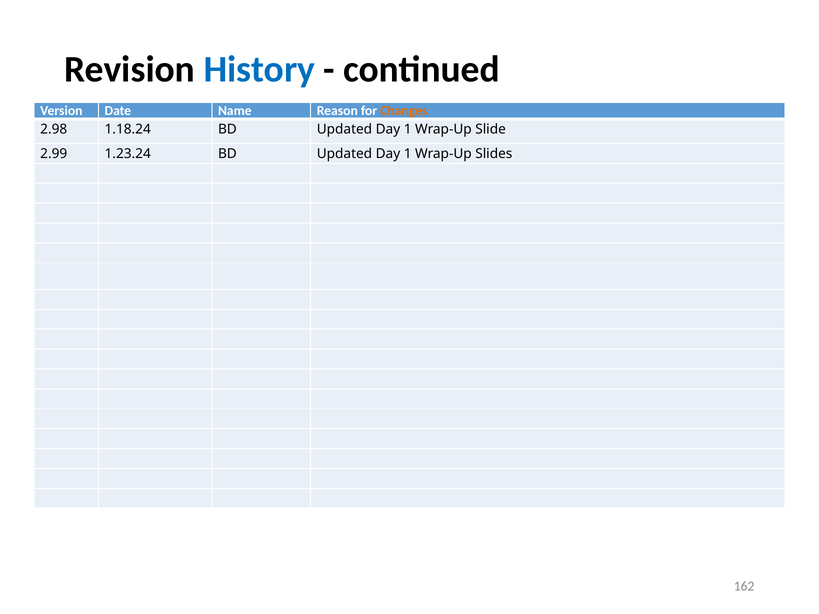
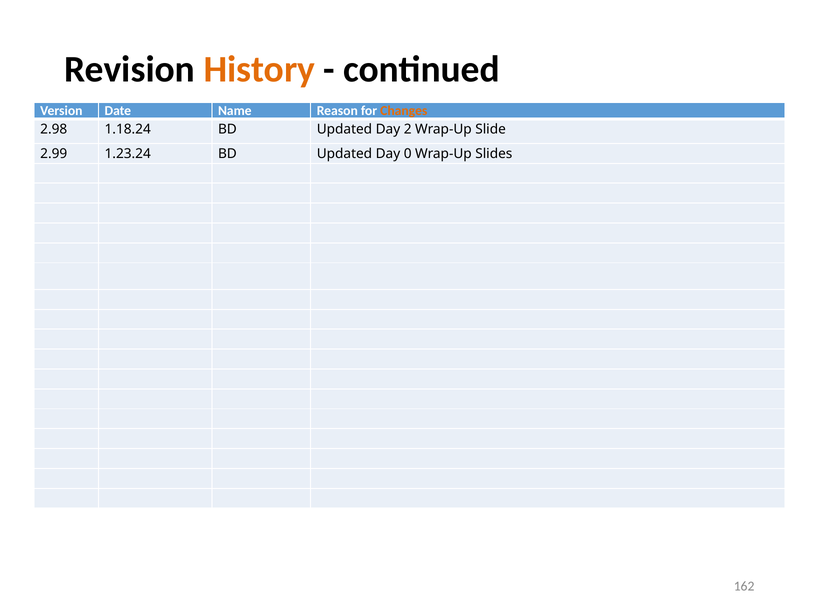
History colour: blue -> orange
1 at (408, 129): 1 -> 2
1 at (408, 154): 1 -> 0
